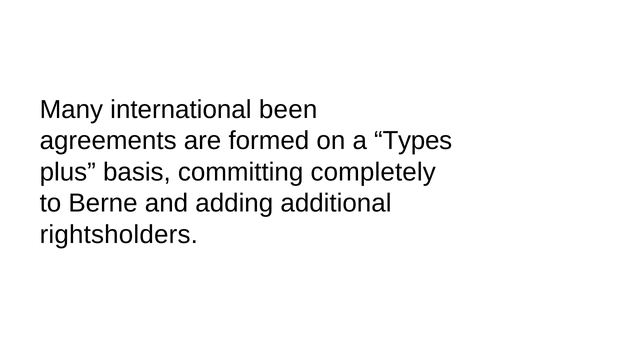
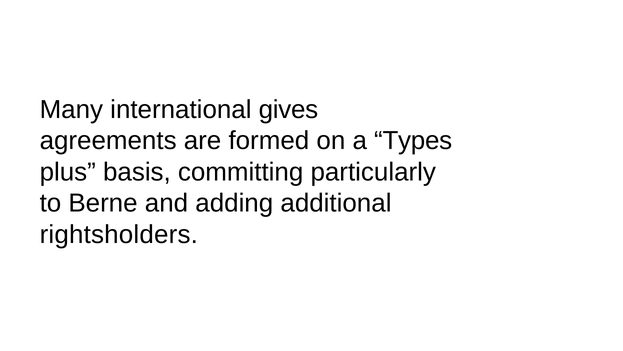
been: been -> gives
completely: completely -> particularly
